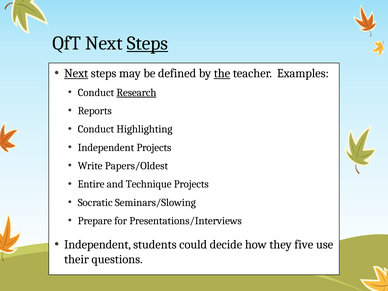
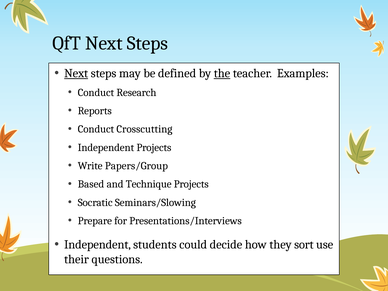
Steps at (147, 43) underline: present -> none
Research underline: present -> none
Highlighting: Highlighting -> Crosscutting
Papers/Oldest: Papers/Oldest -> Papers/Group
Entire: Entire -> Based
five: five -> sort
